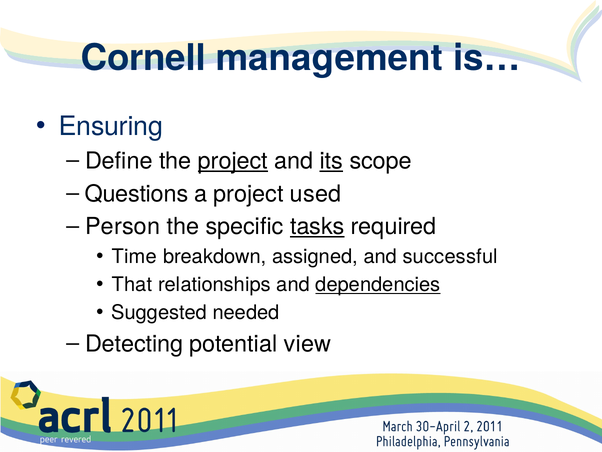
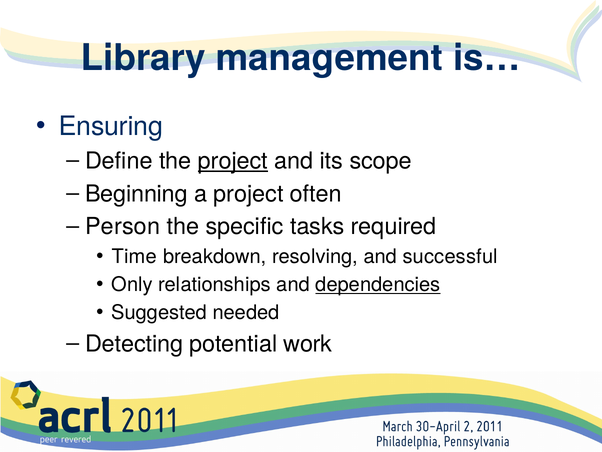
Cornell: Cornell -> Library
its underline: present -> none
Questions: Questions -> Beginning
used: used -> often
tasks underline: present -> none
assigned: assigned -> resolving
That: That -> Only
view: view -> work
